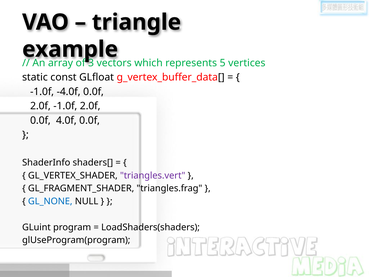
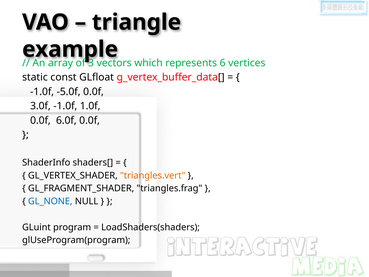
5: 5 -> 6
-4.0f: -4.0f -> -5.0f
2.0f at (40, 106): 2.0f -> 3.0f
-1.0f 2.0f: 2.0f -> 1.0f
4.0f: 4.0f -> 6.0f
triangles.vert colour: purple -> orange
